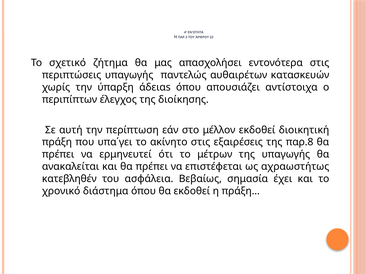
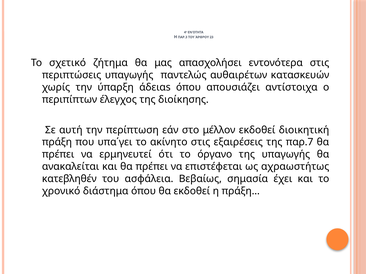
παρ.8: παρ.8 -> παρ.7
μέτρων: μέτρων -> όργανο
